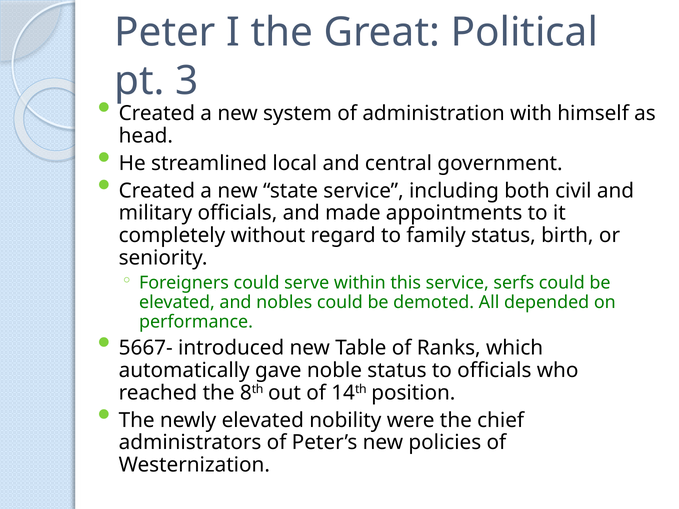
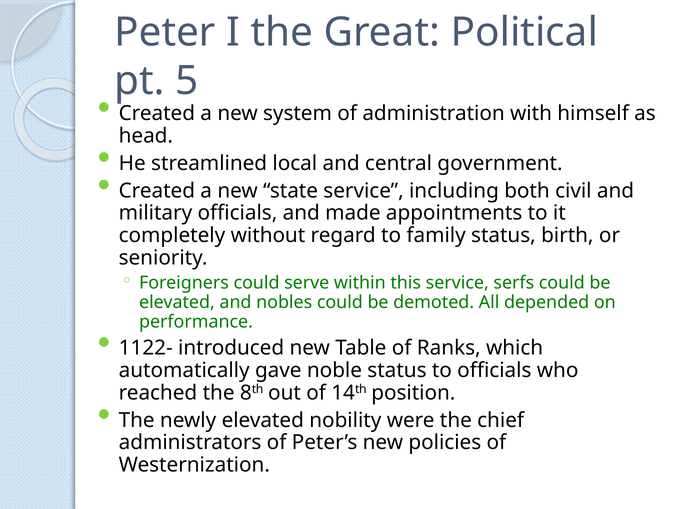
3: 3 -> 5
5667-: 5667- -> 1122-
